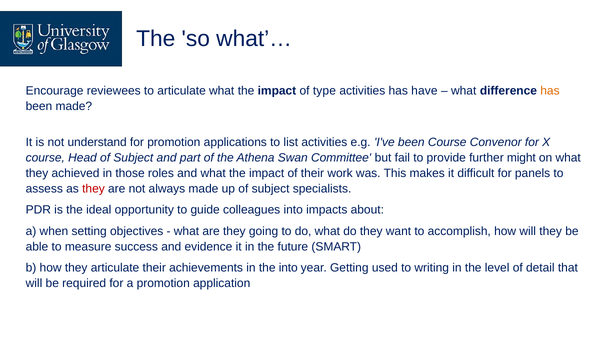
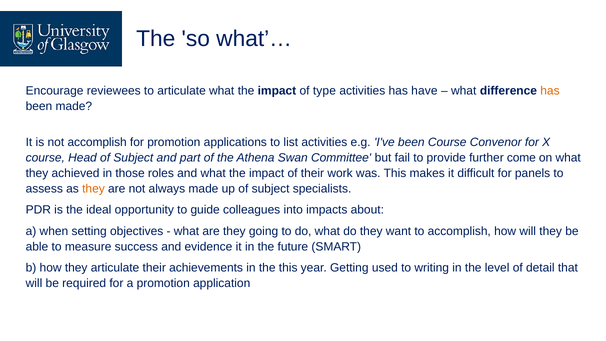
not understand: understand -> accomplish
might: might -> come
they at (93, 189) colour: red -> orange
the into: into -> this
